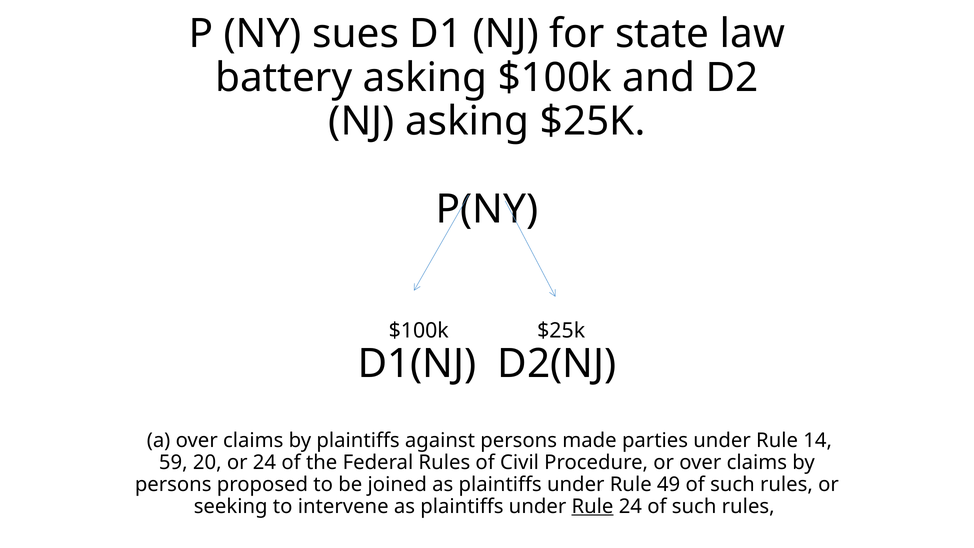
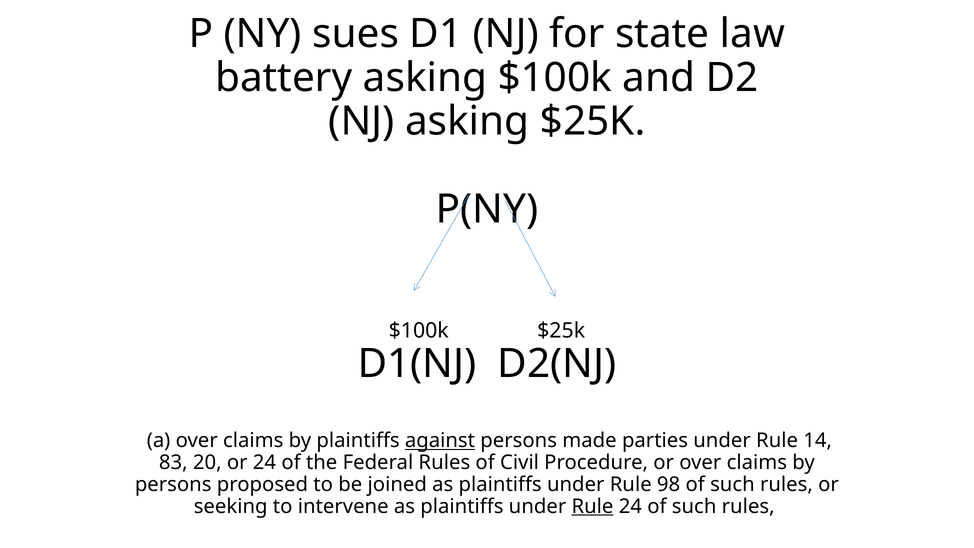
against underline: none -> present
59: 59 -> 83
49: 49 -> 98
